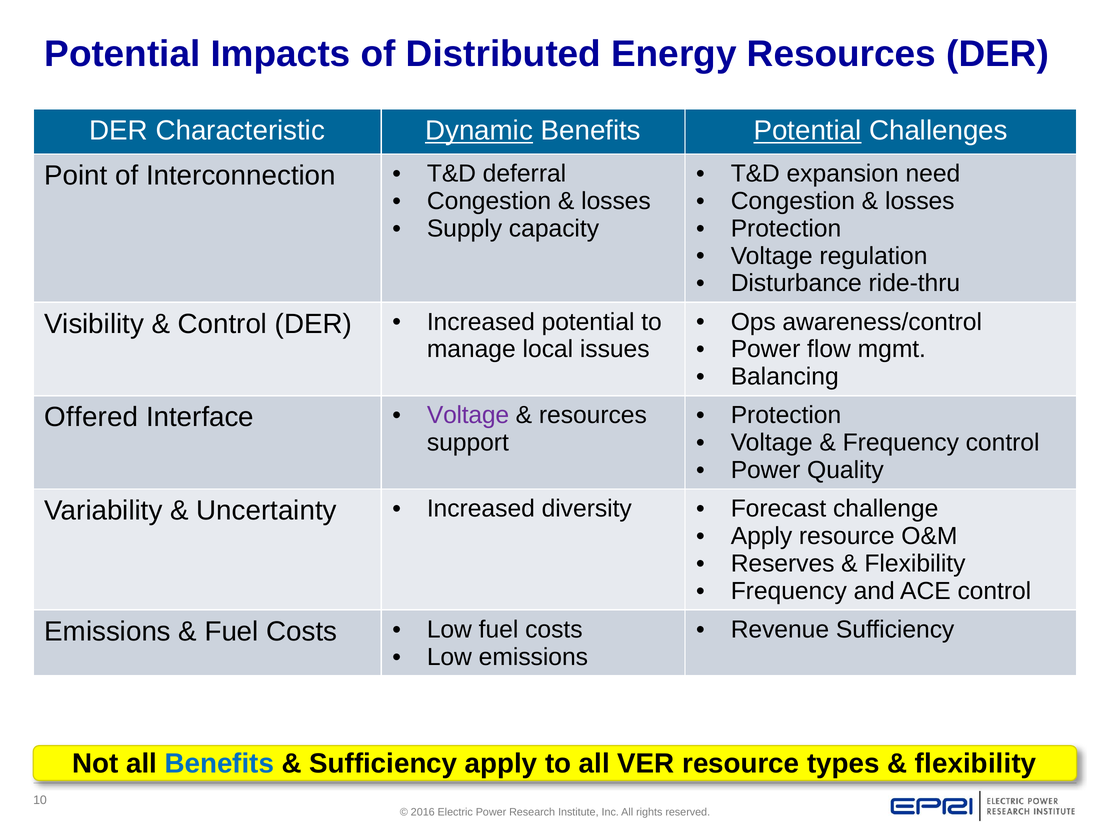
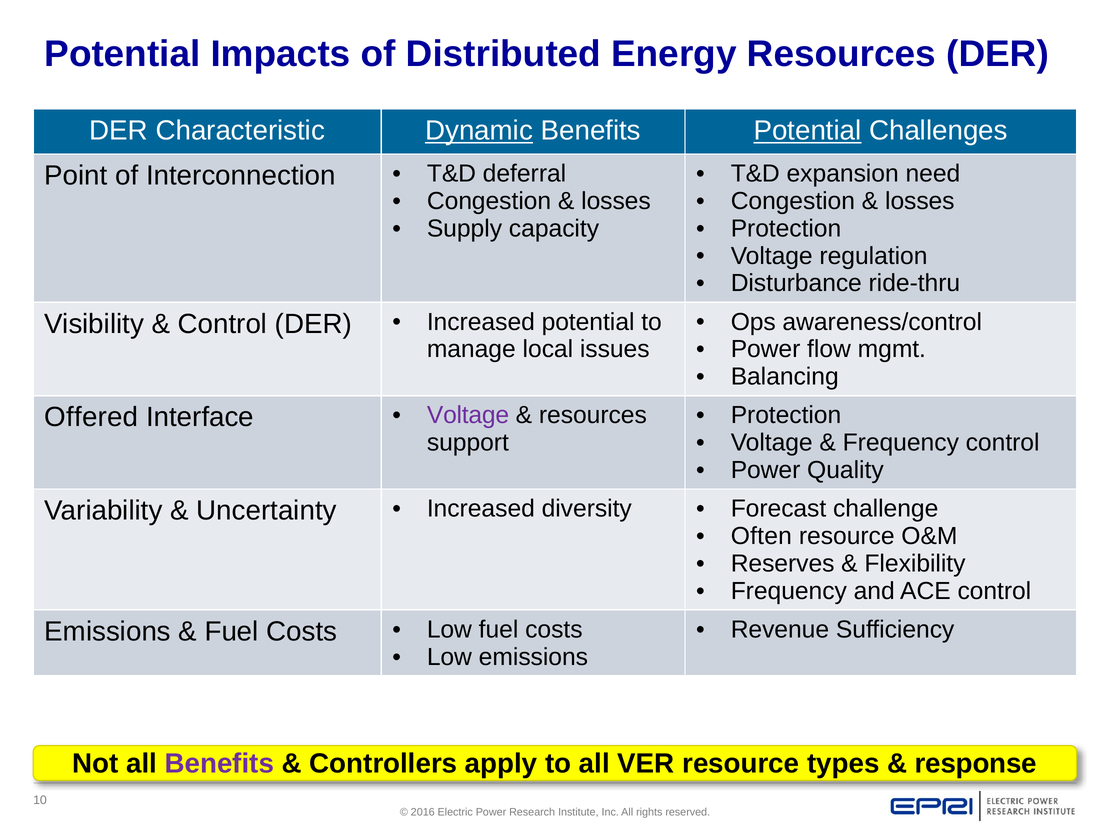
Apply at (761, 536): Apply -> Often
Benefits at (219, 763) colour: blue -> purple
Sufficiency at (383, 763): Sufficiency -> Controllers
flexibility at (976, 763): flexibility -> response
